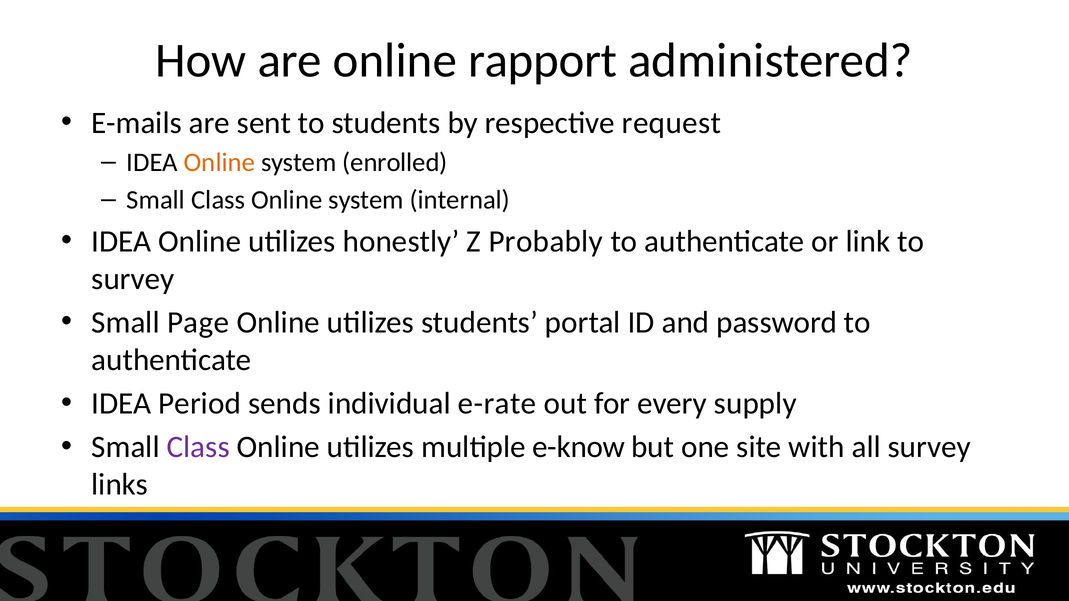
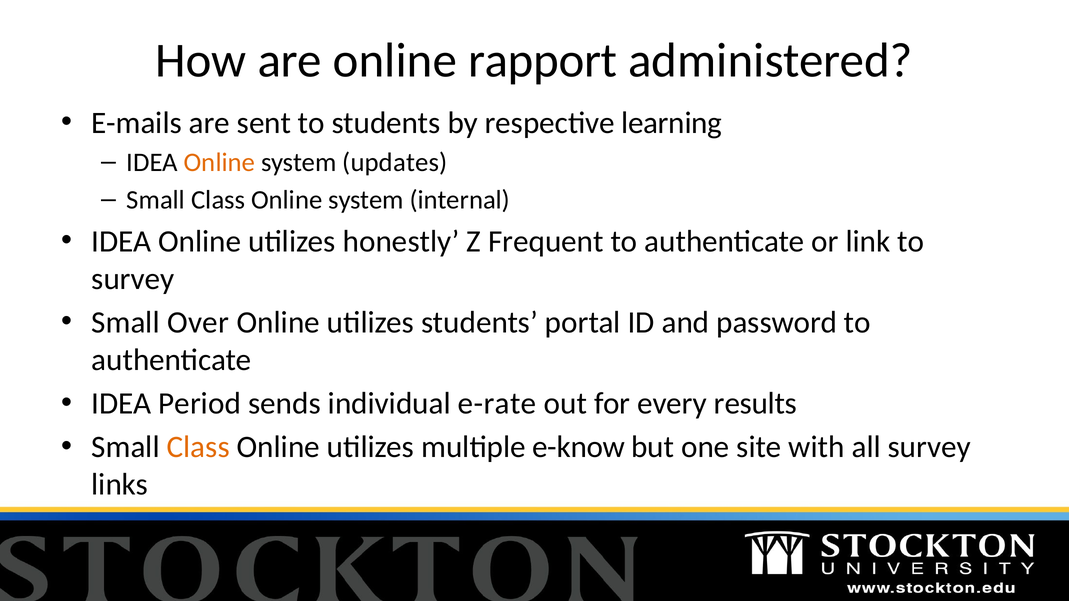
request: request -> learning
enrolled: enrolled -> updates
Probably: Probably -> Frequent
Page: Page -> Over
supply: supply -> results
Class at (198, 447) colour: purple -> orange
